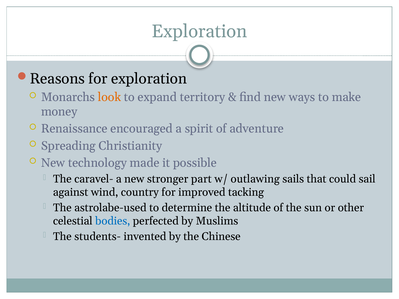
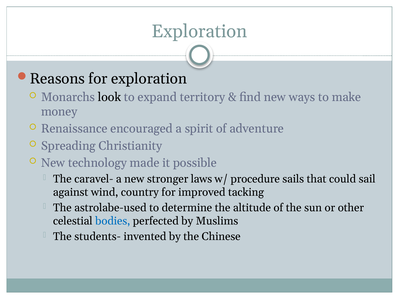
look colour: orange -> black
part: part -> laws
outlawing: outlawing -> procedure
